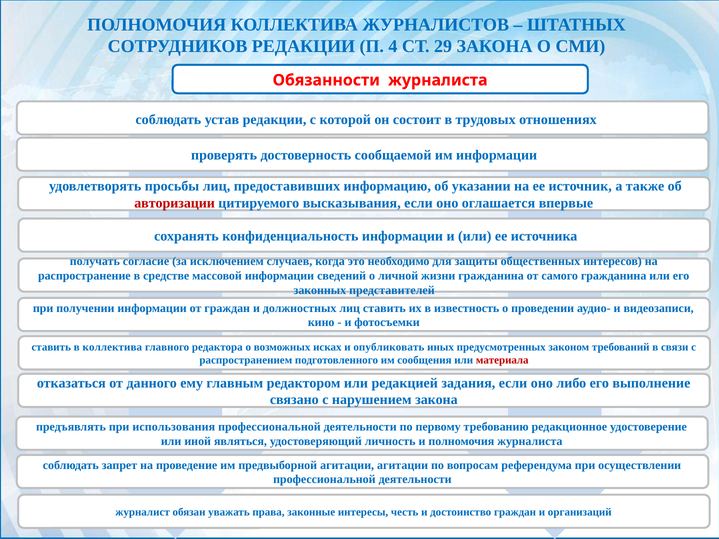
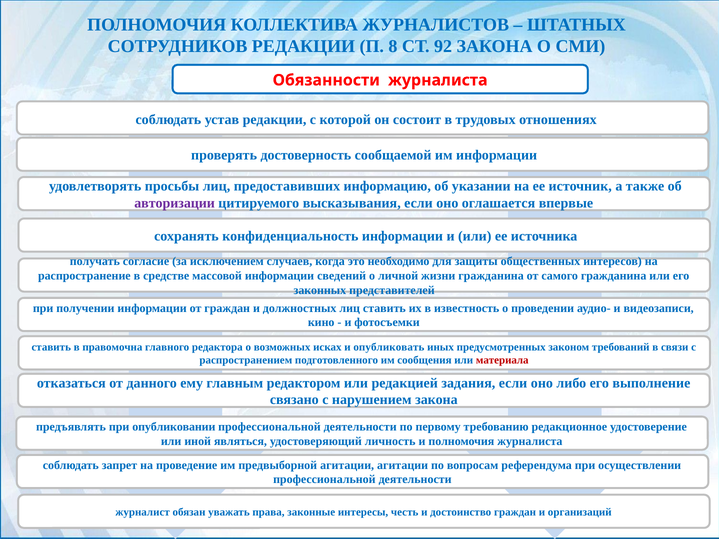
4: 4 -> 8
29: 29 -> 92
авторизации colour: red -> purple
в коллектива: коллектива -> правомочна
использования: использования -> опубликовании
